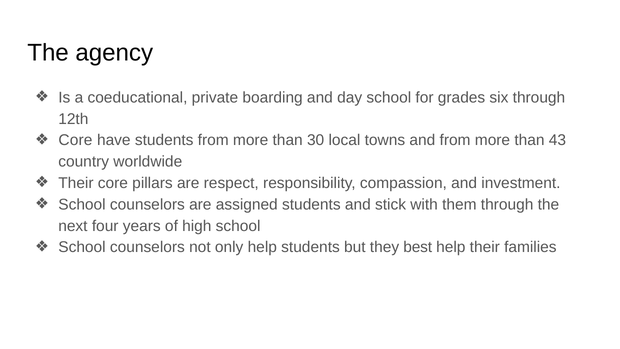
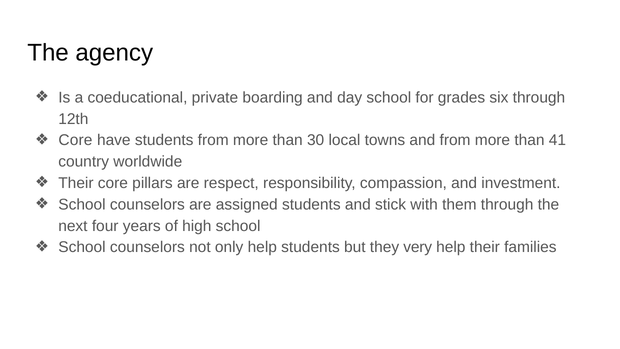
43: 43 -> 41
best: best -> very
